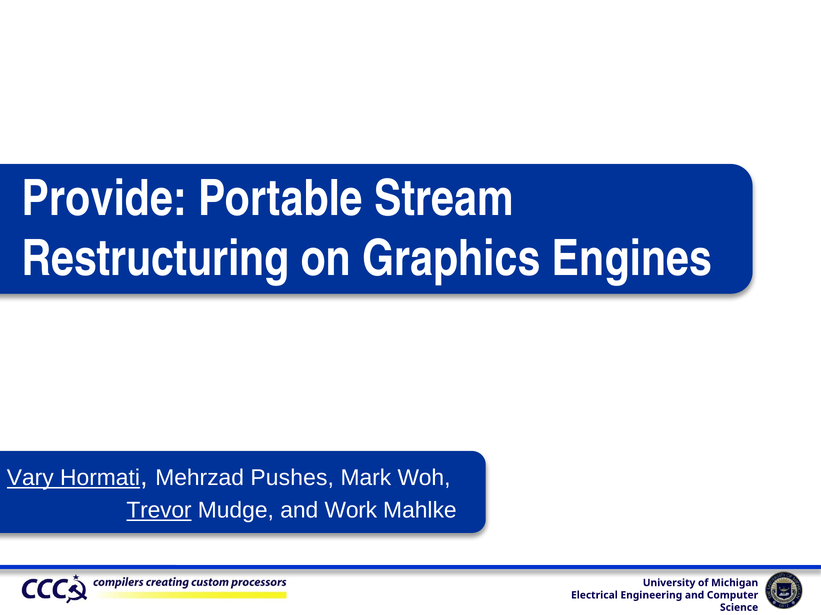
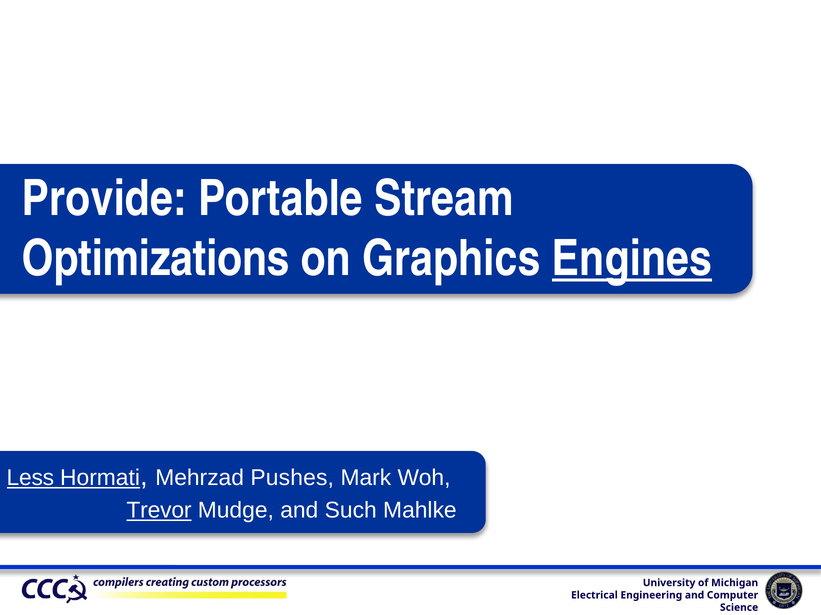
Restructuring: Restructuring -> Optimizations
Engines underline: none -> present
Vary: Vary -> Less
Work: Work -> Such
